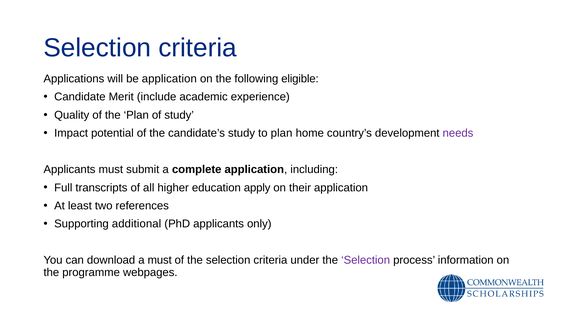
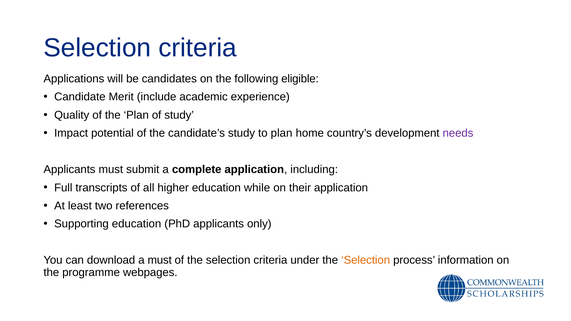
be application: application -> candidates
apply: apply -> while
Supporting additional: additional -> education
Selection at (366, 260) colour: purple -> orange
